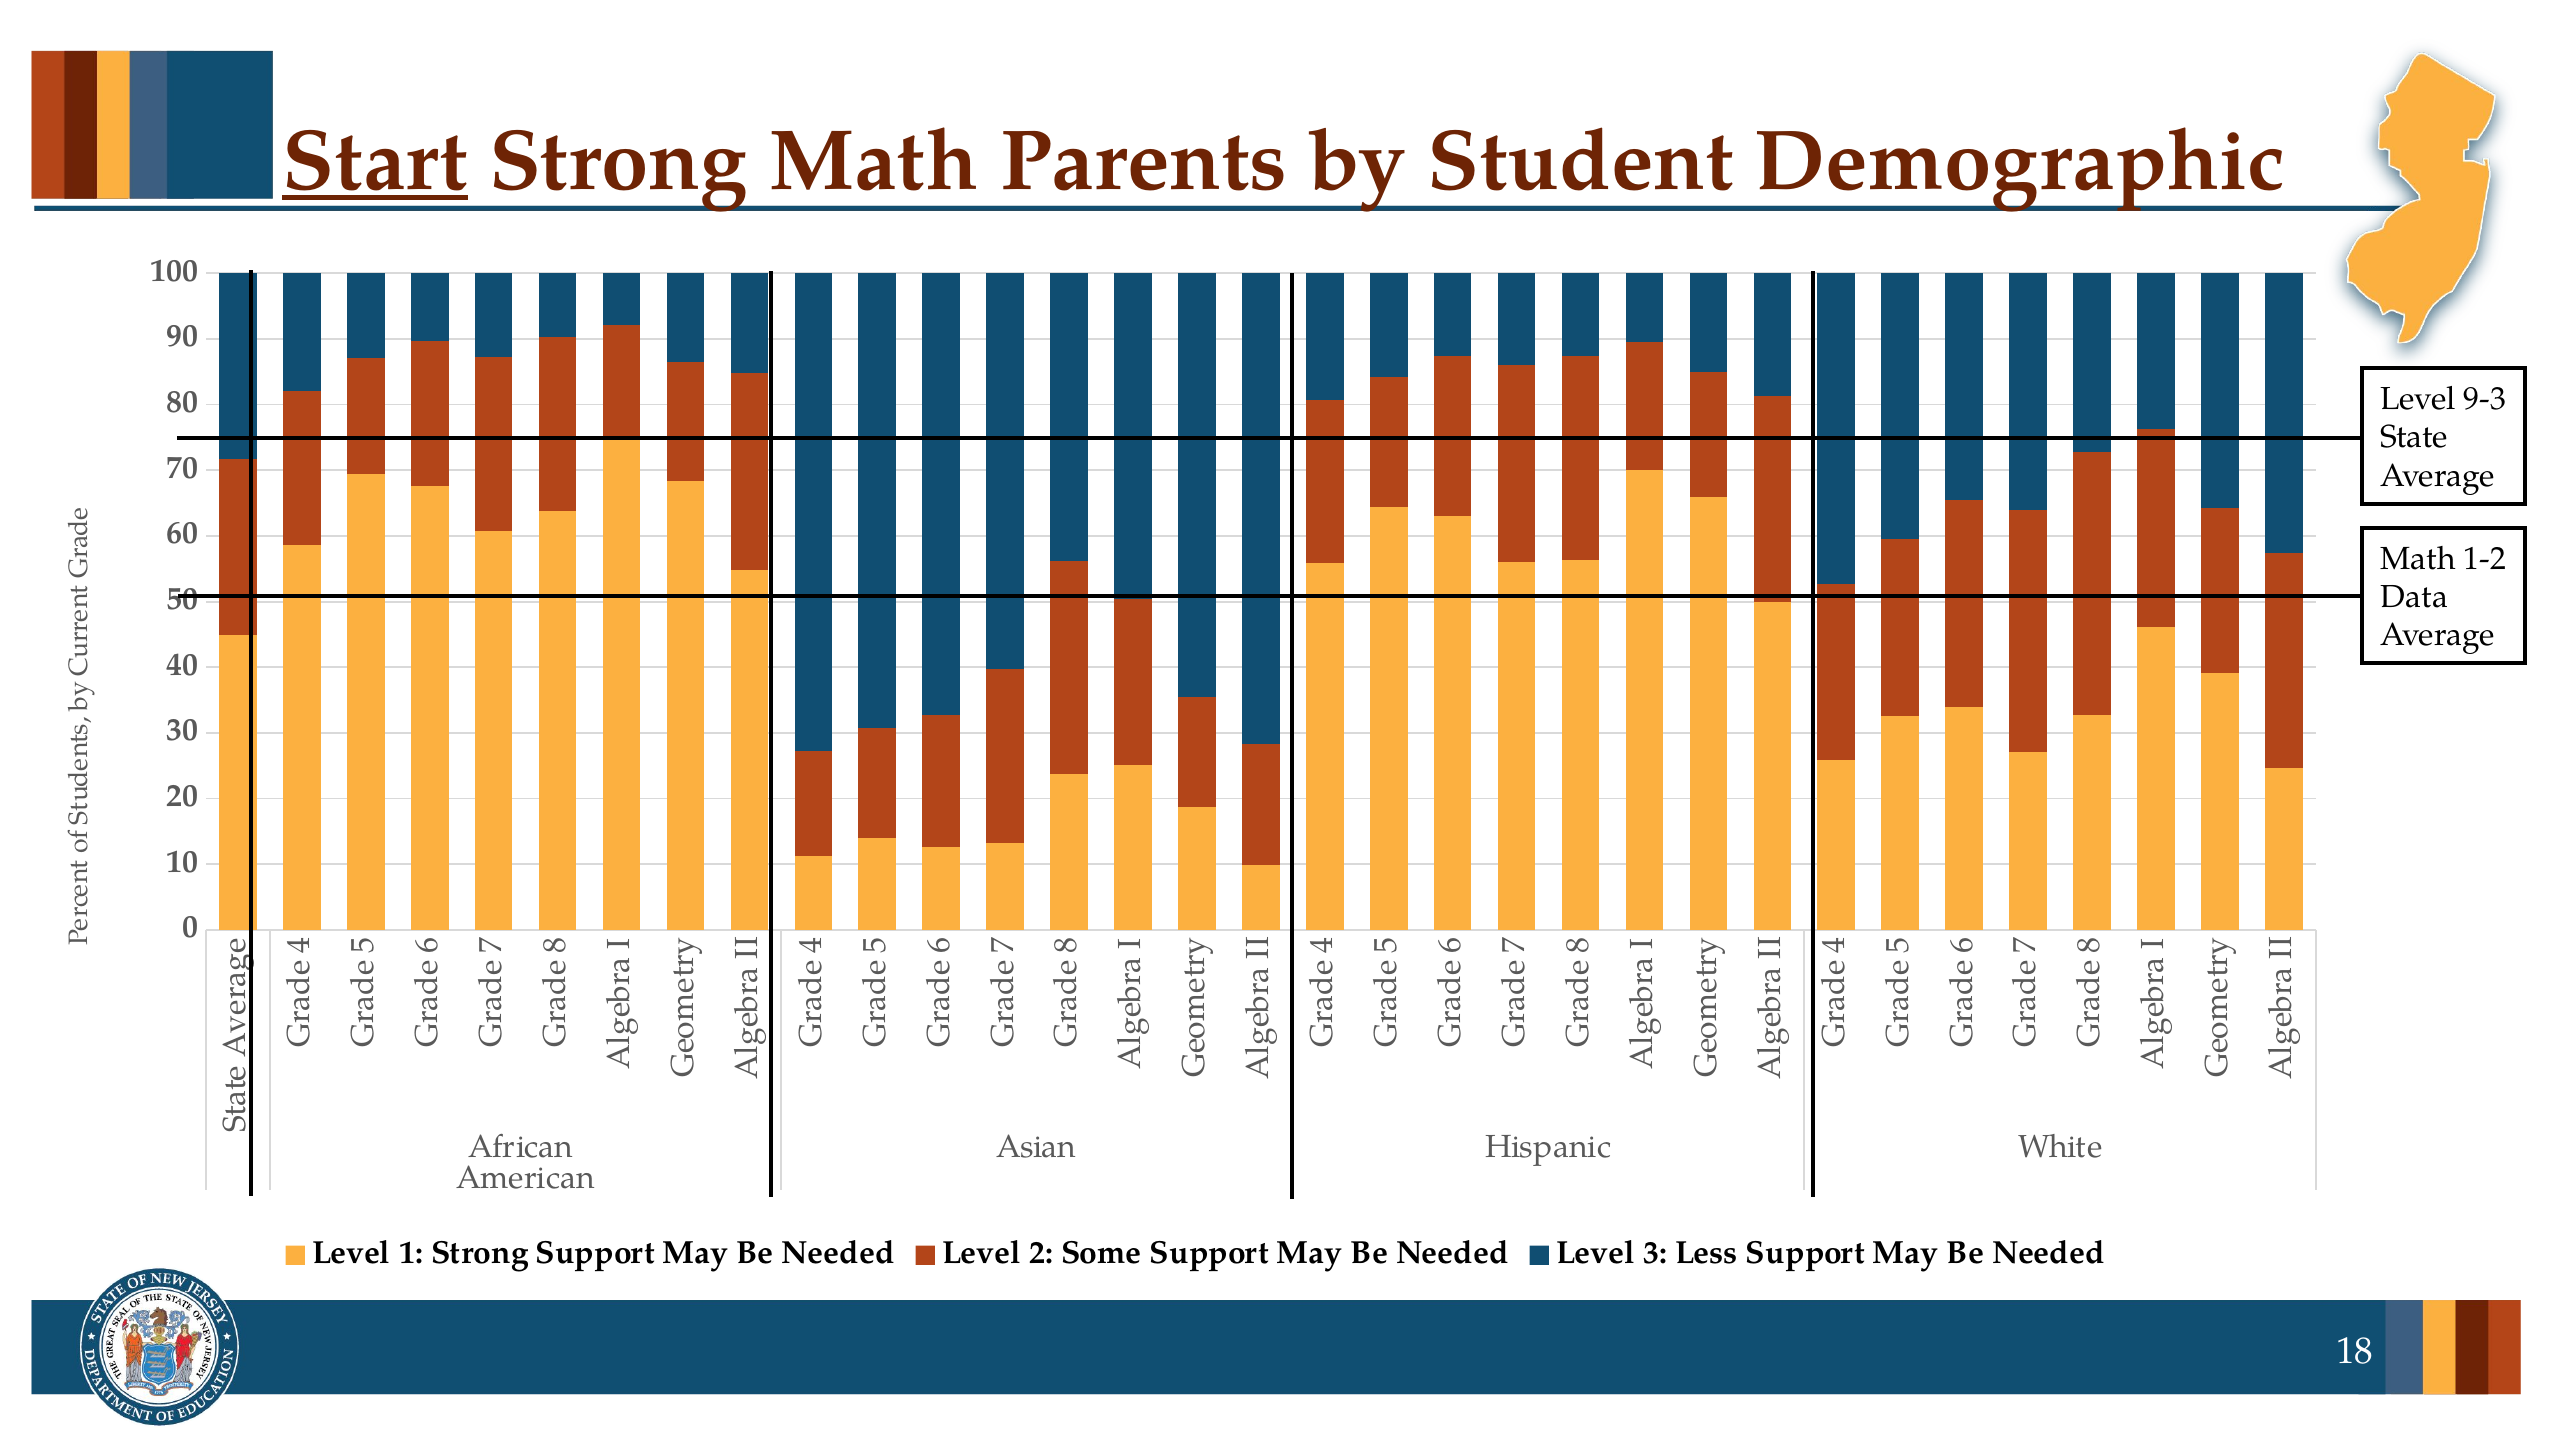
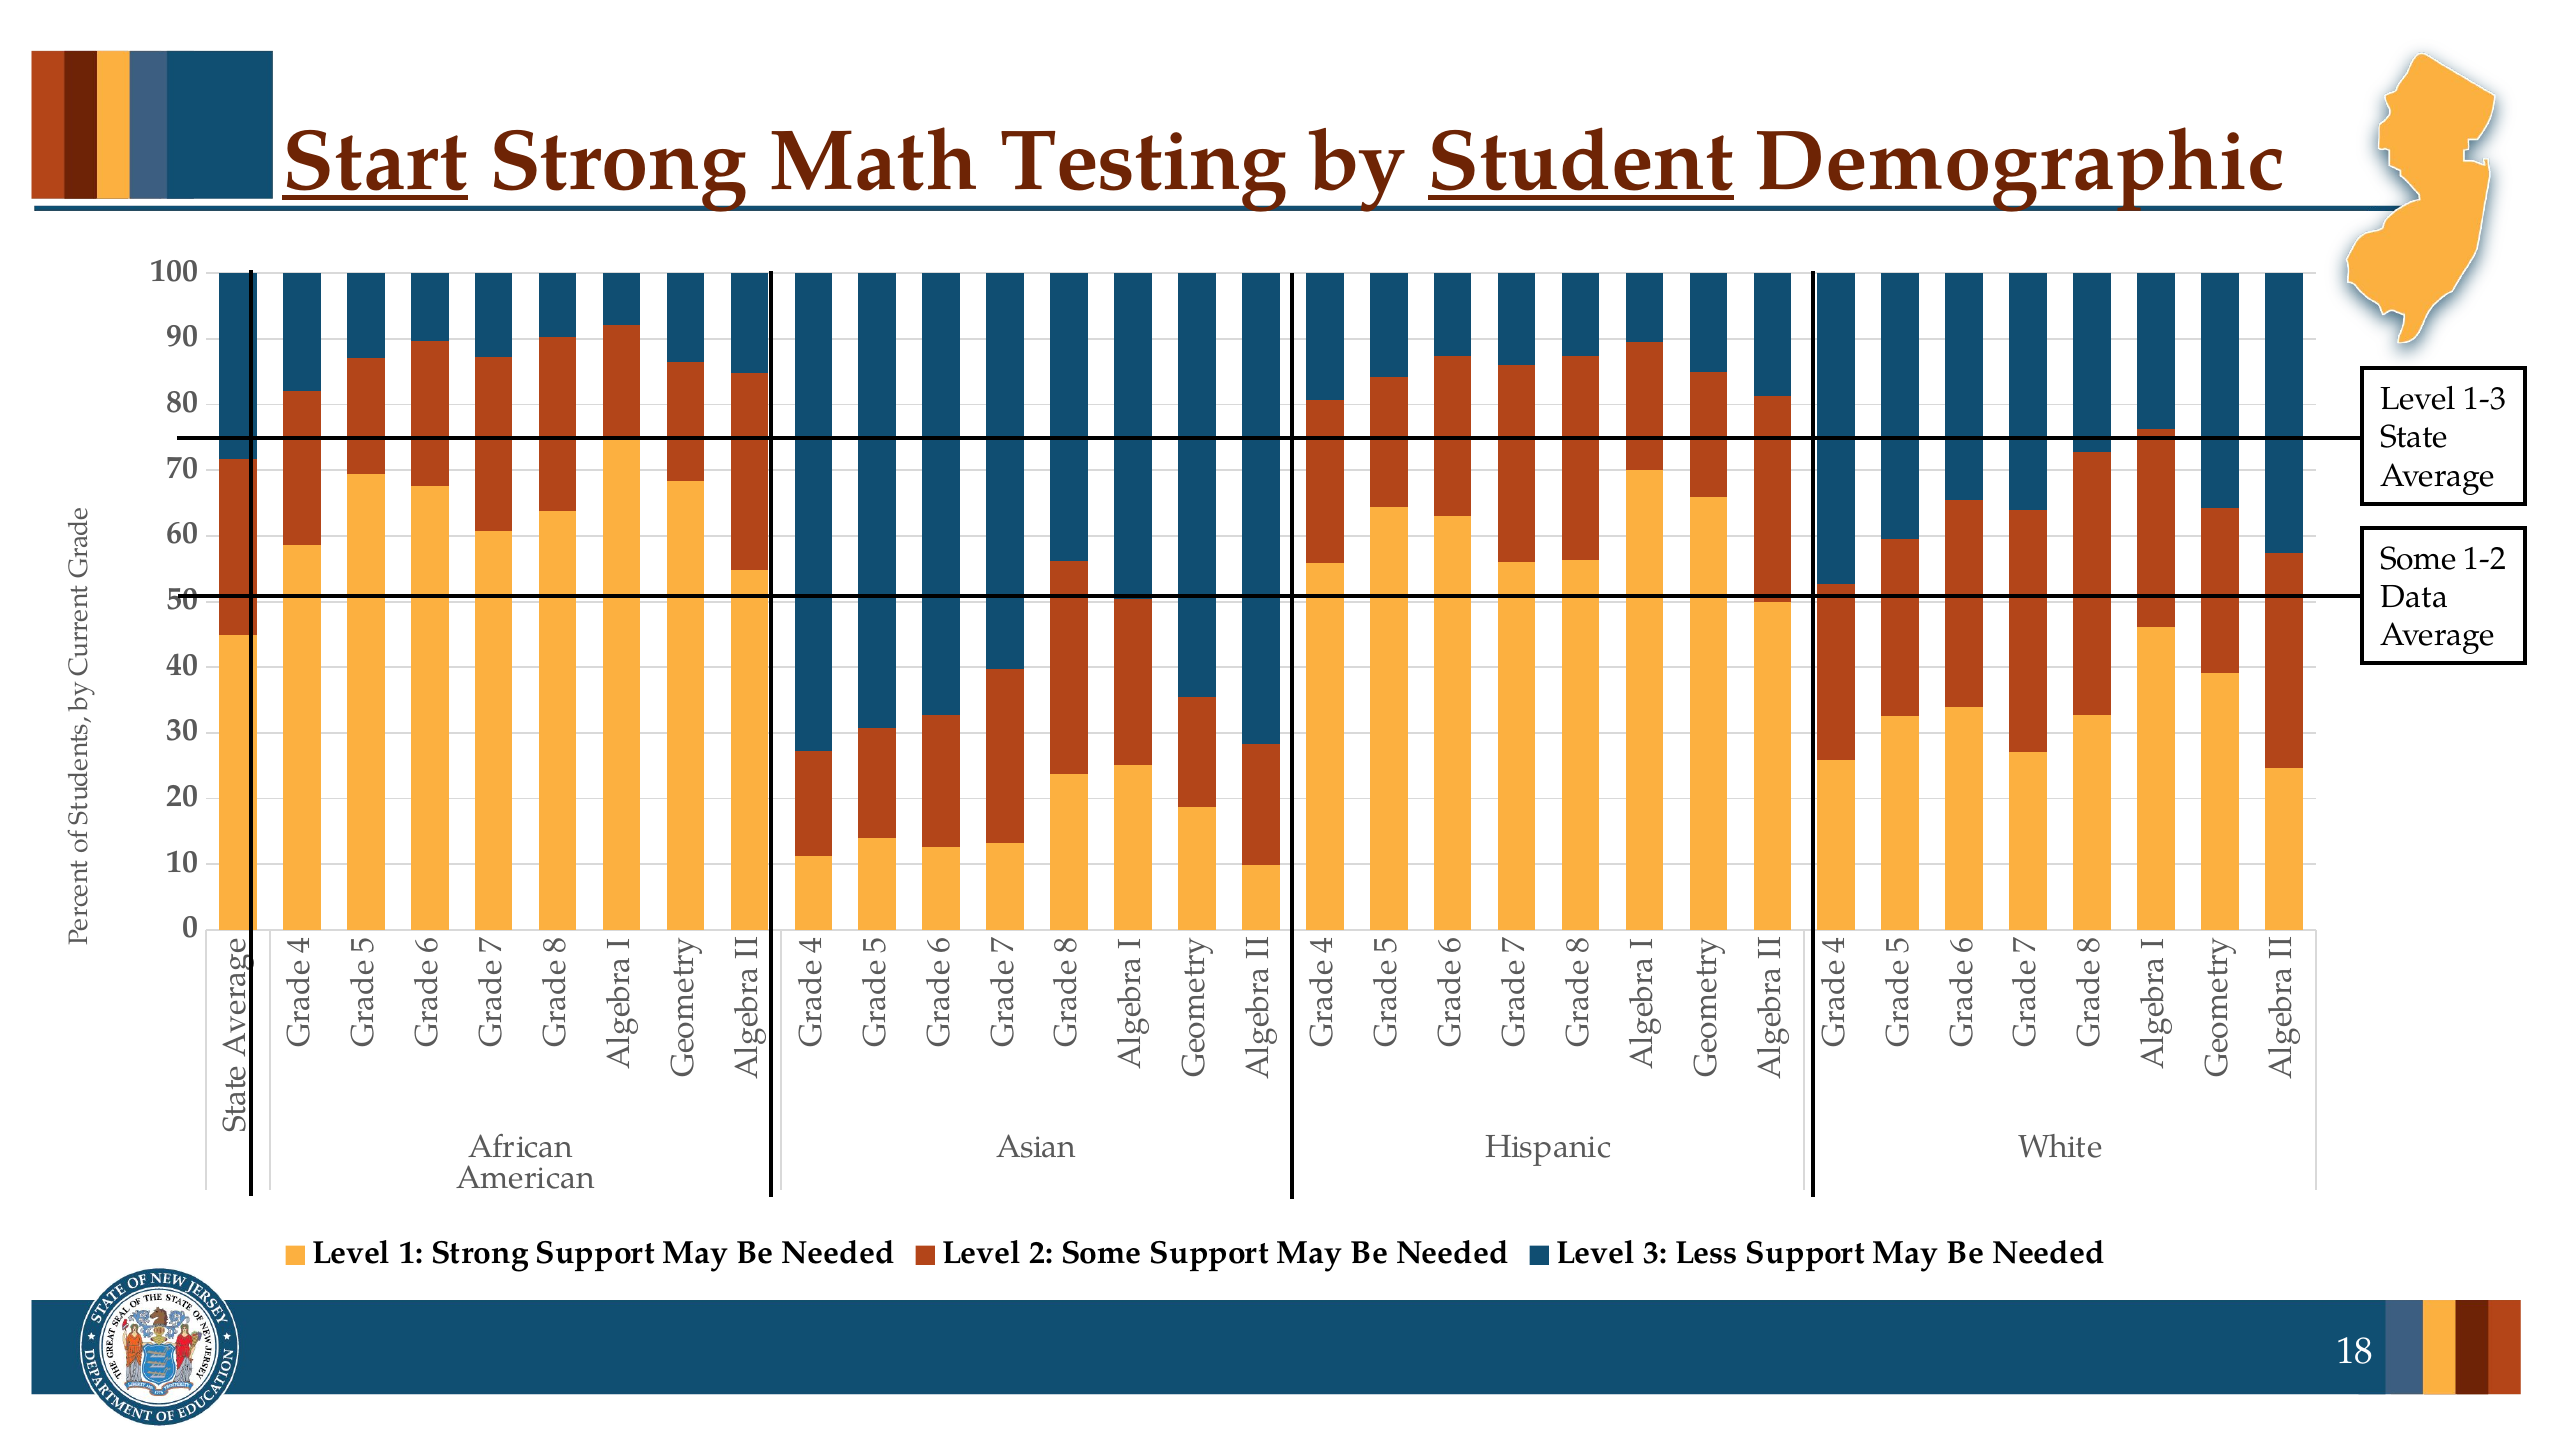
Parents: Parents -> Testing
Student underline: none -> present
9-3: 9-3 -> 1-3
Math at (2418, 559): Math -> Some
